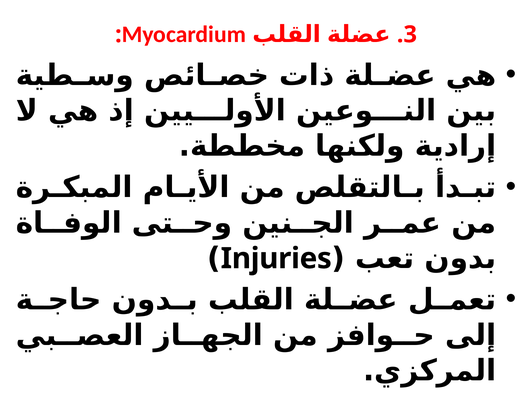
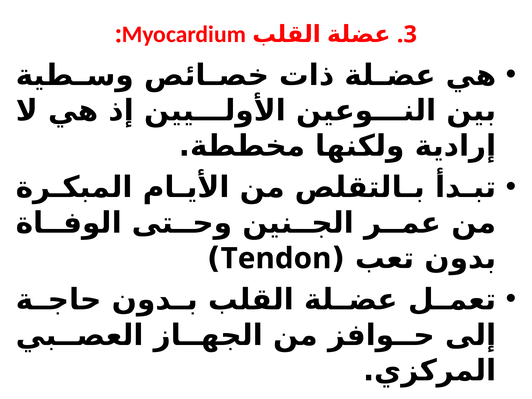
Injuries: Injuries -> Tendon
